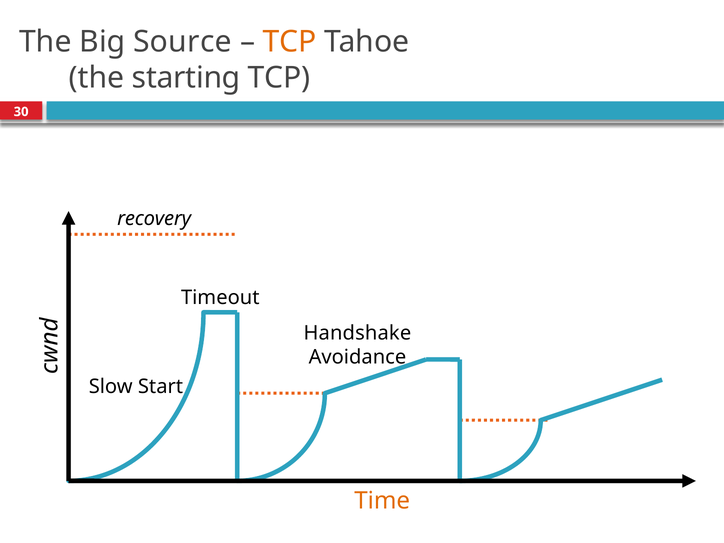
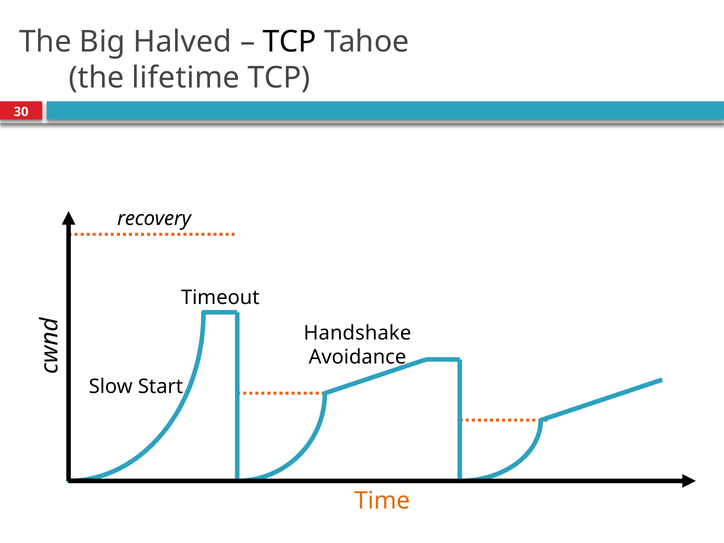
Source: Source -> Halved
TCP at (290, 42) colour: orange -> black
starting: starting -> lifetime
